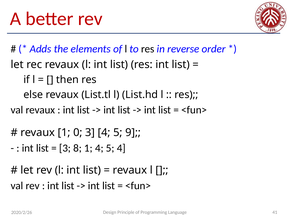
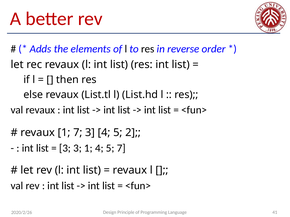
1 0: 0 -> 7
9: 9 -> 2
3 8: 8 -> 3
5 4: 4 -> 7
